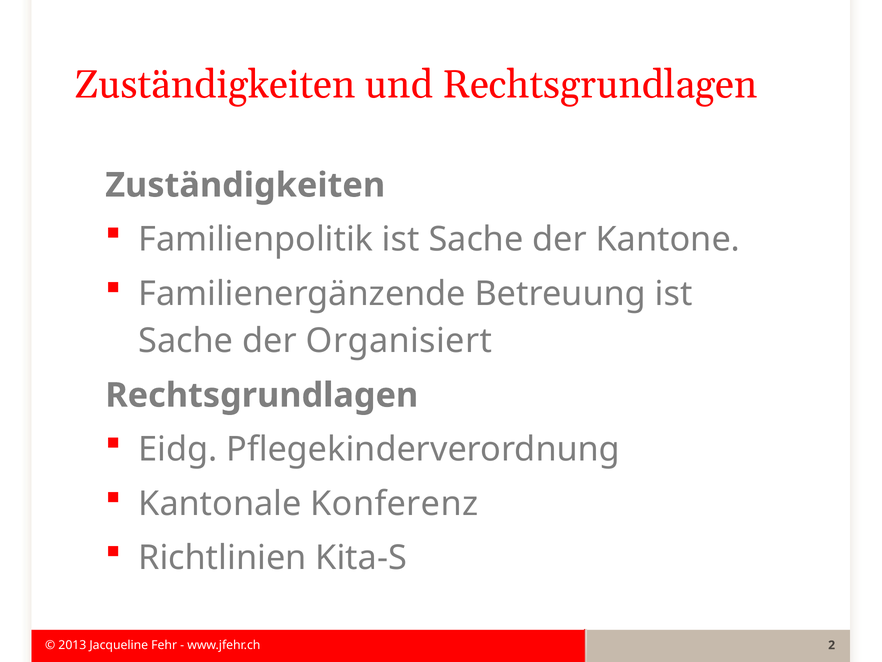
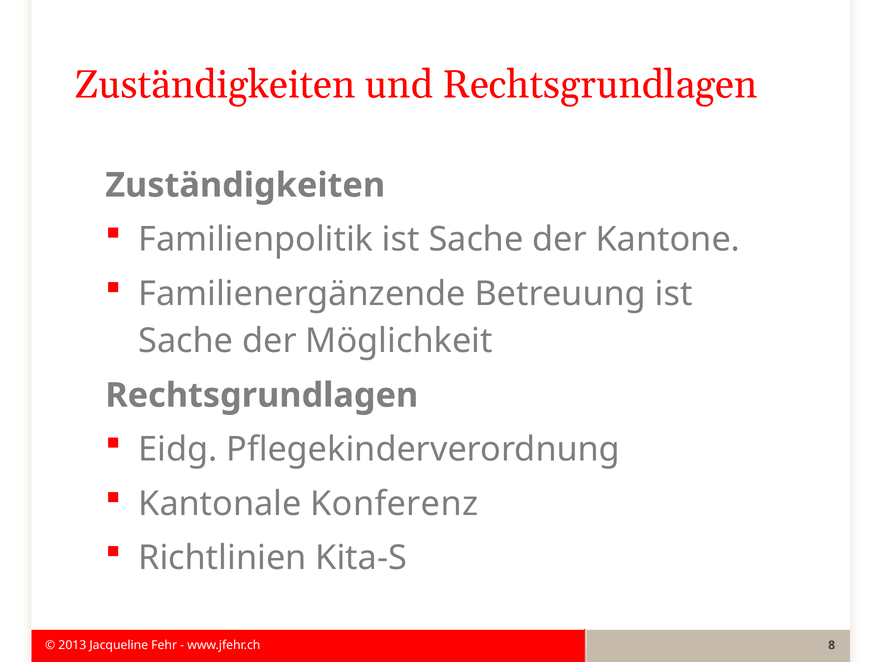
Organisiert: Organisiert -> Möglichkeit
2: 2 -> 8
